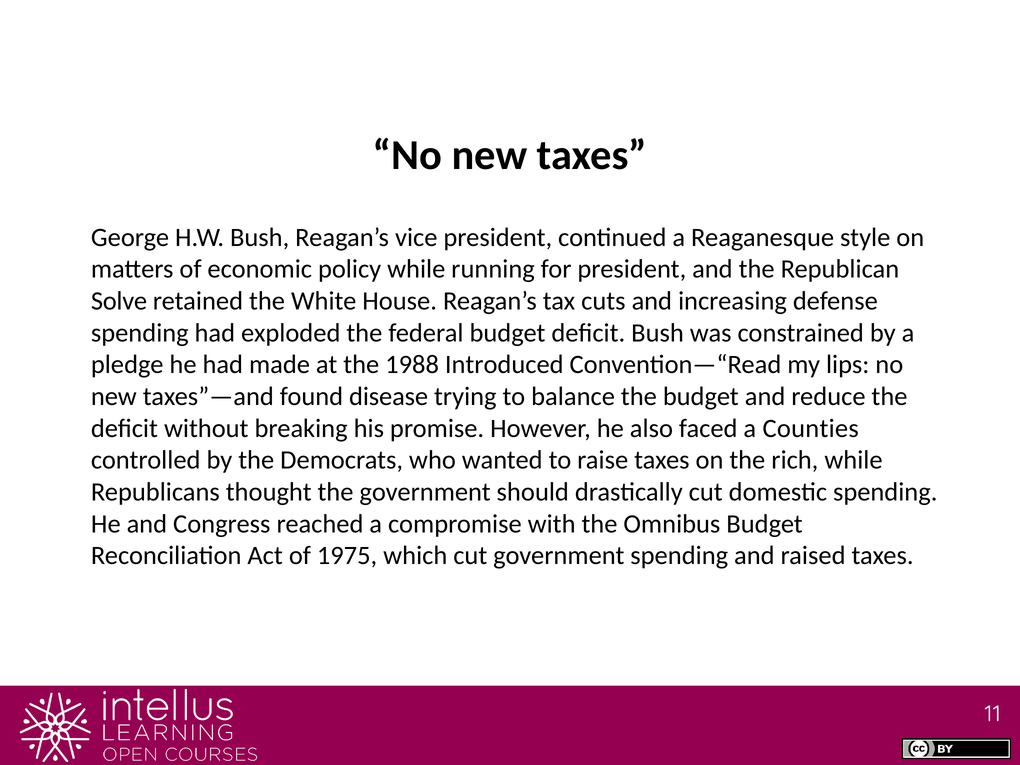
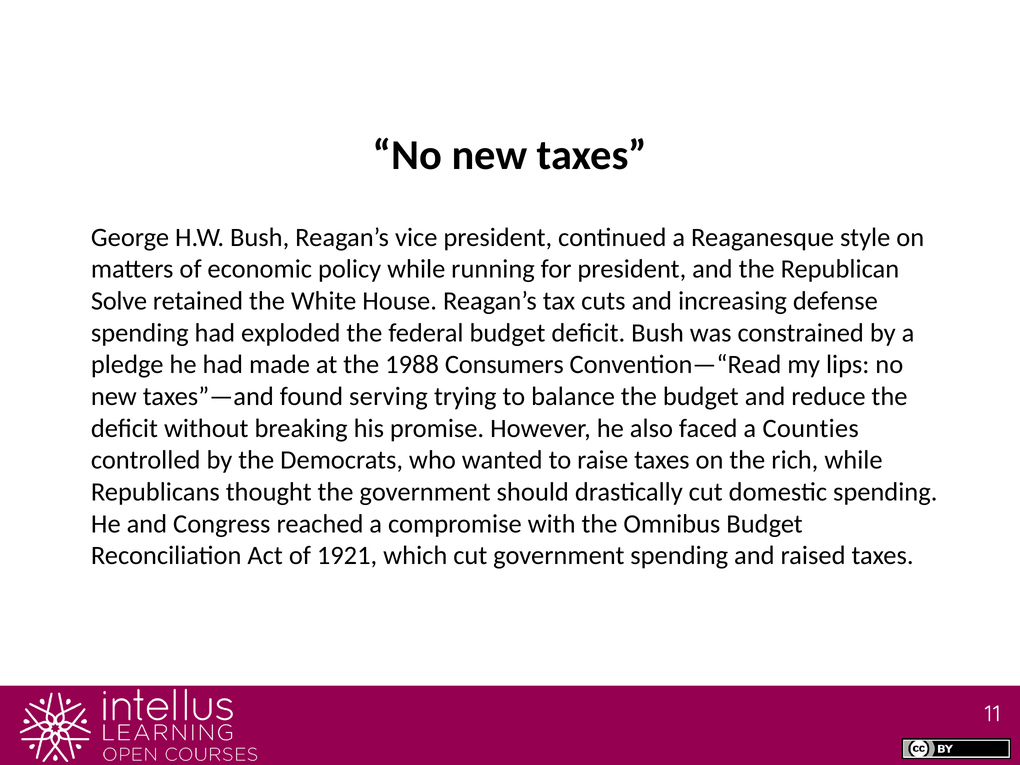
Introduced: Introduced -> Consumers
disease: disease -> serving
1975: 1975 -> 1921
